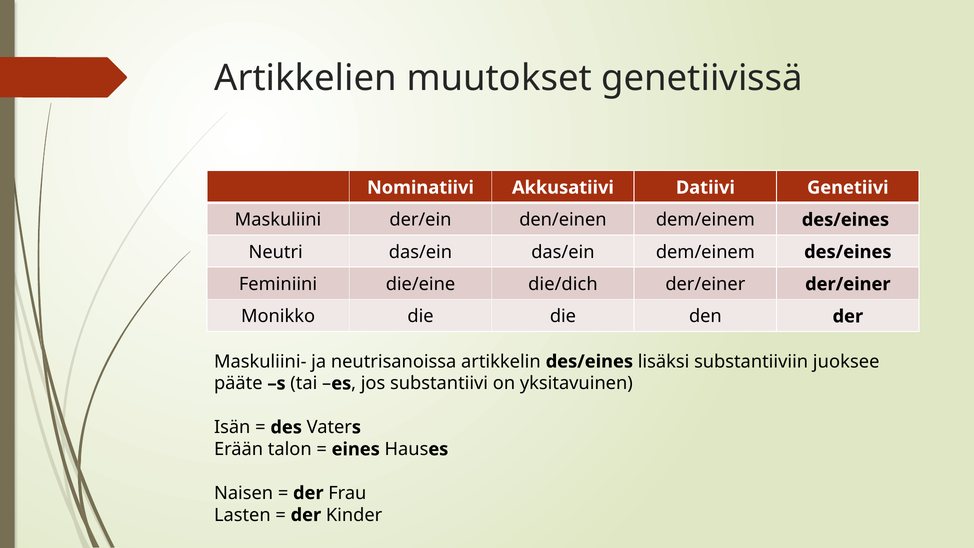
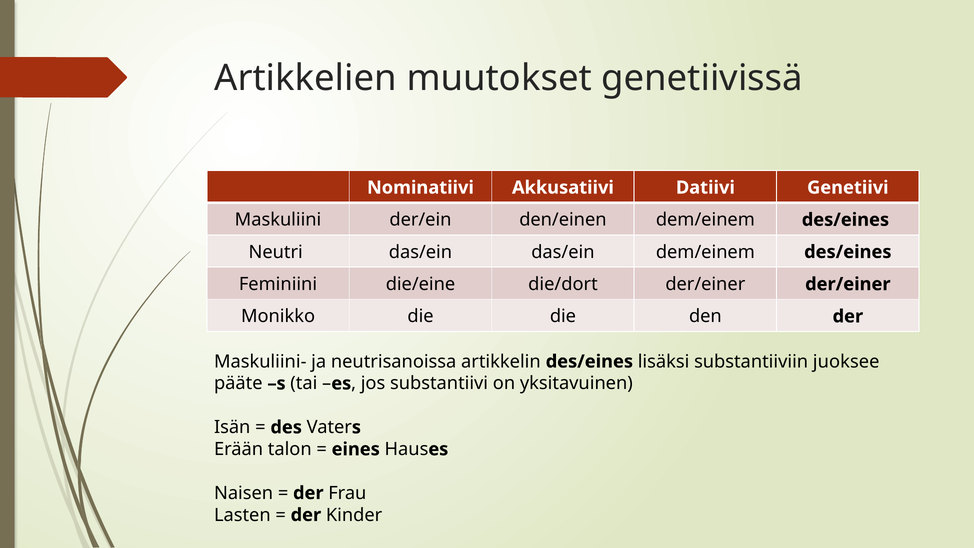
die/dich: die/dich -> die/dort
